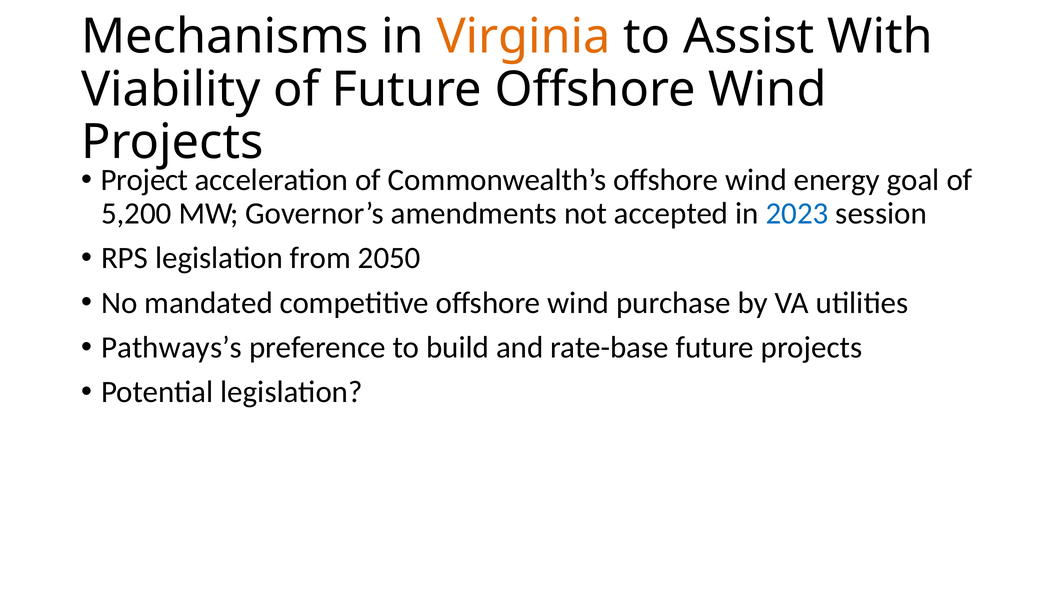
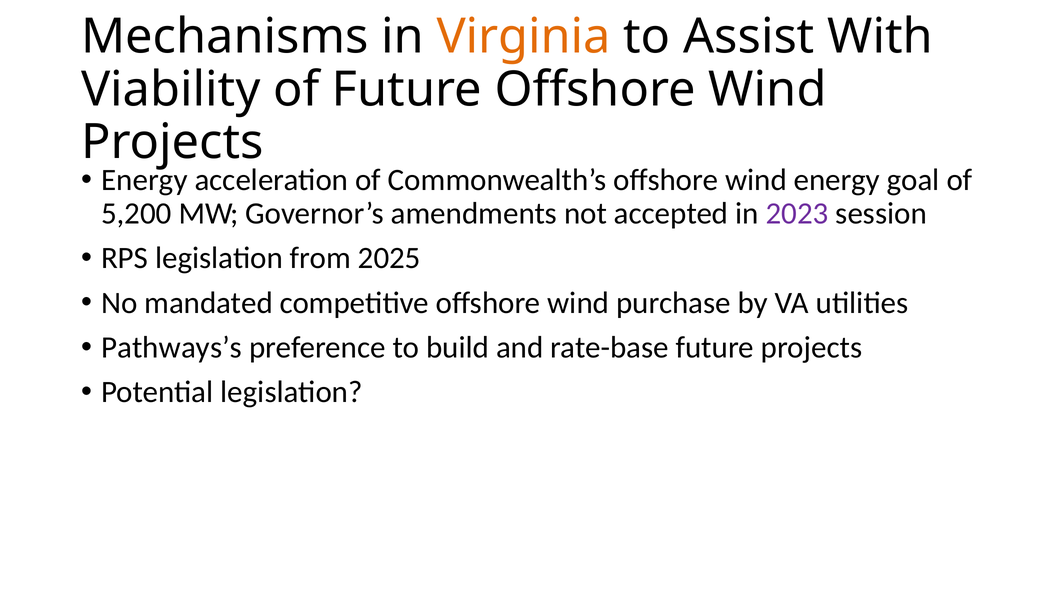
Project at (144, 180): Project -> Energy
2023 colour: blue -> purple
2050: 2050 -> 2025
